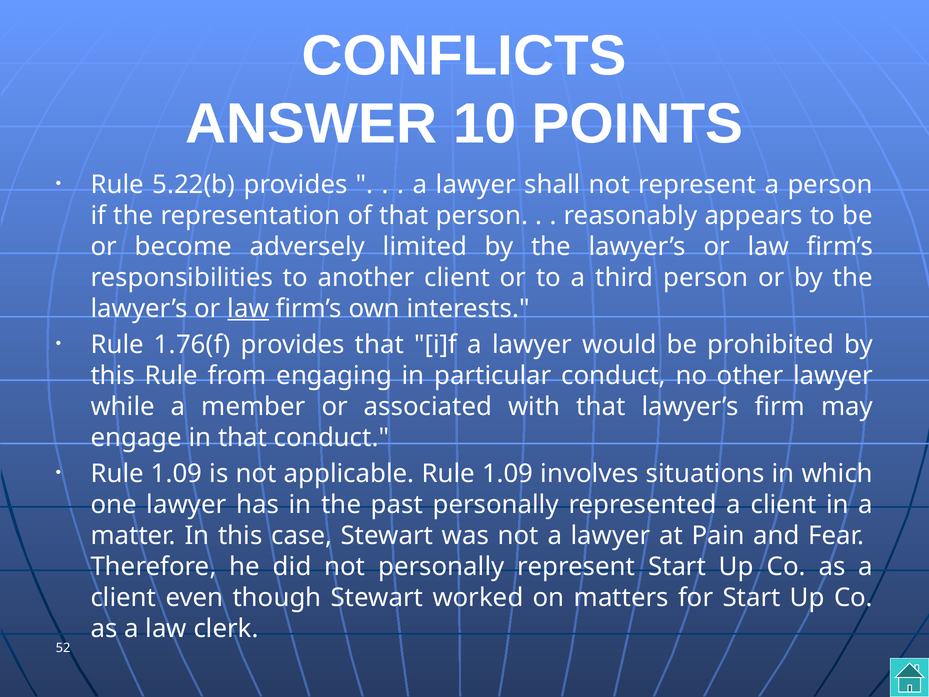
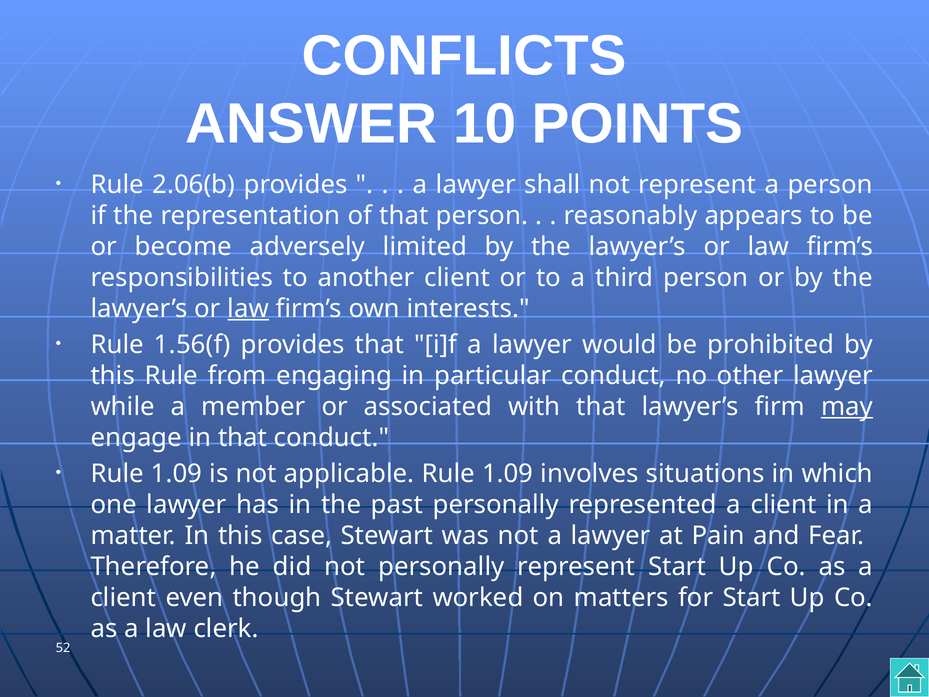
5.22(b: 5.22(b -> 2.06(b
1.76(f: 1.76(f -> 1.56(f
may underline: none -> present
